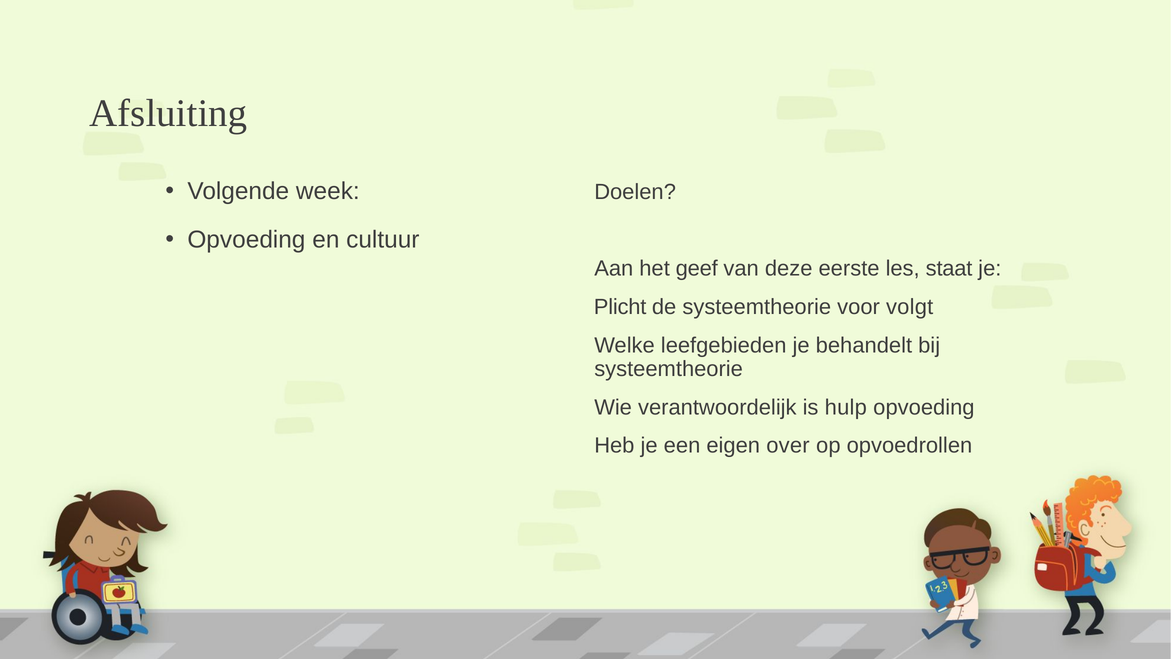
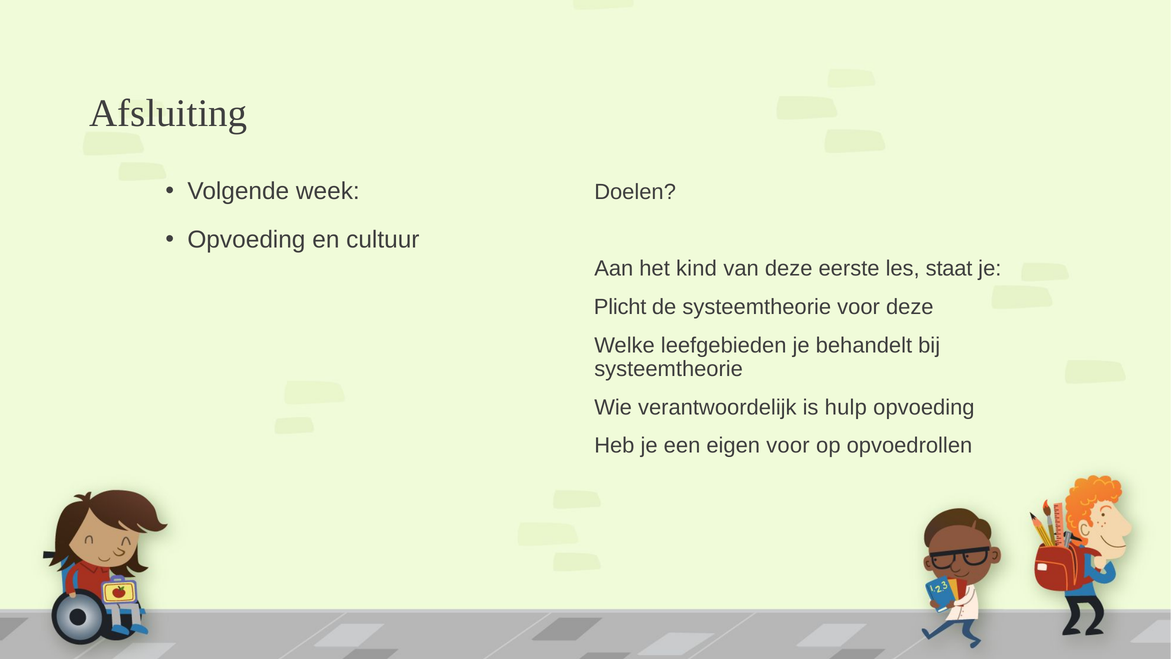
geef: geef -> kind
voor volgt: volgt -> deze
eigen over: over -> voor
